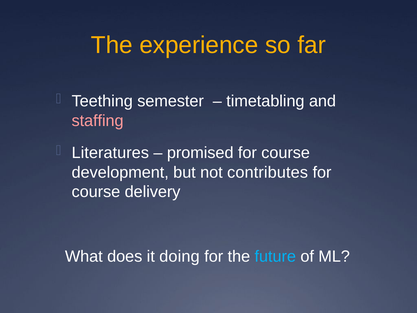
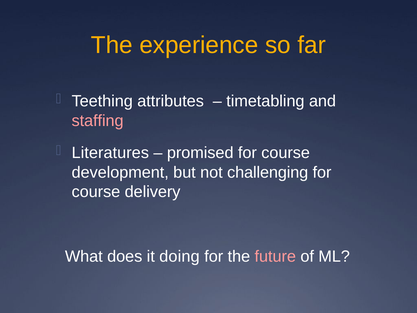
semester: semester -> attributes
contributes: contributes -> challenging
future colour: light blue -> pink
